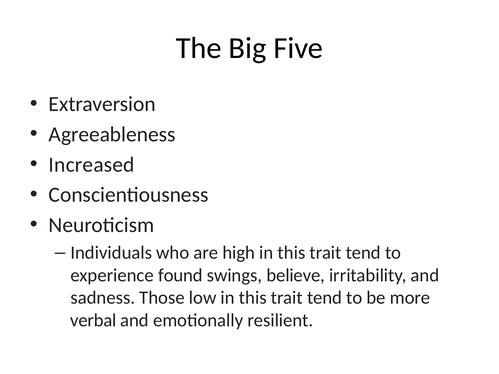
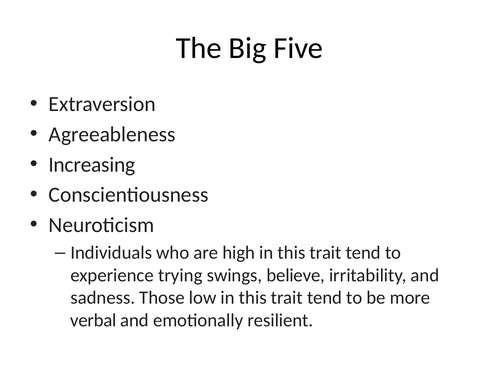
Increased: Increased -> Increasing
found: found -> trying
